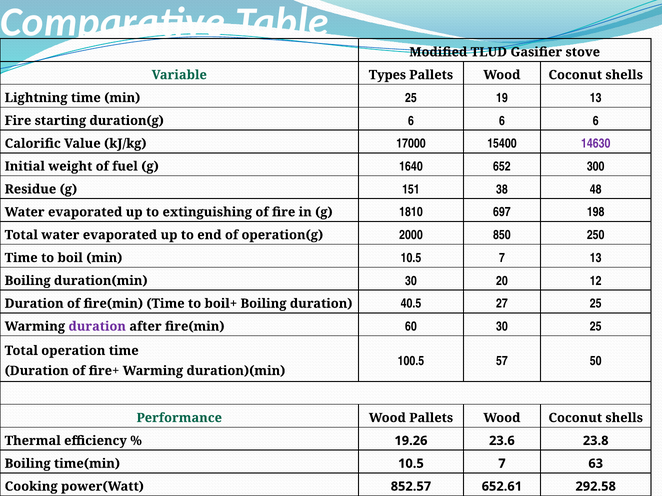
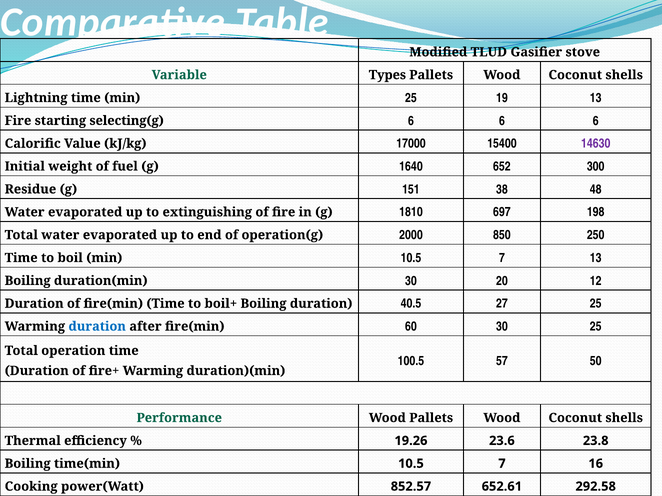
duration(g: duration(g -> selecting(g
duration at (97, 327) colour: purple -> blue
63: 63 -> 16
